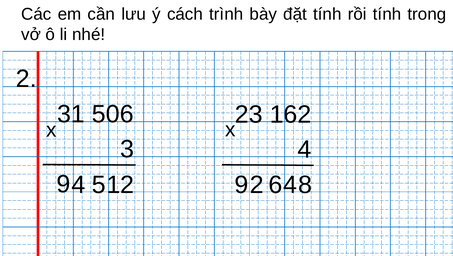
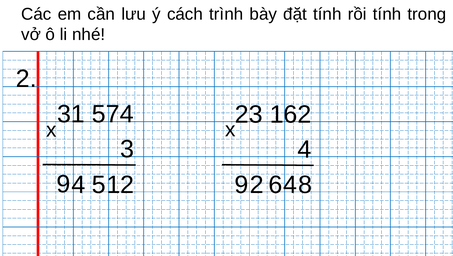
506: 506 -> 574
